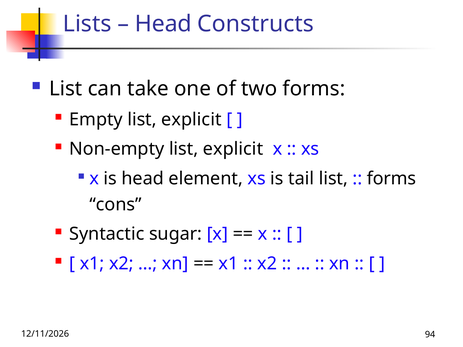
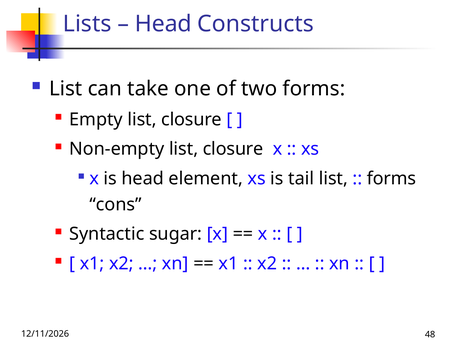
Empty list explicit: explicit -> closure
Non-empty list explicit: explicit -> closure
94: 94 -> 48
